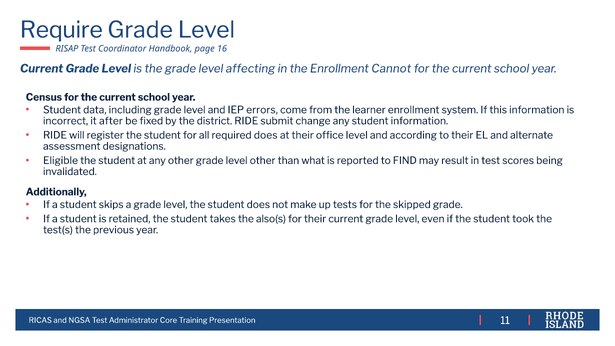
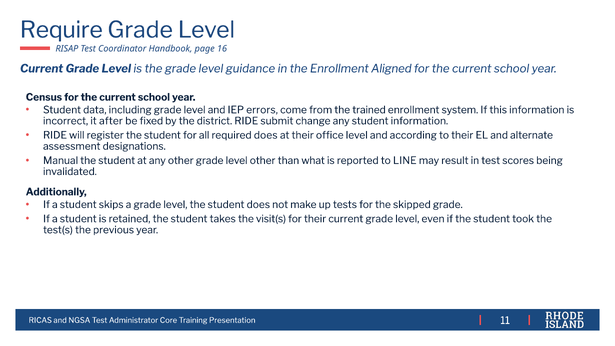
affecting: affecting -> guidance
Cannot: Cannot -> Aligned
learner: learner -> trained
Eligible: Eligible -> Manual
FIND: FIND -> LINE
also(s: also(s -> visit(s
